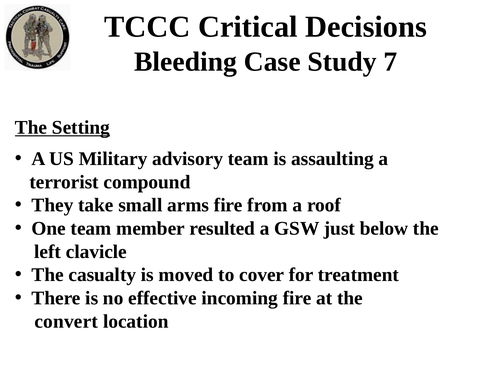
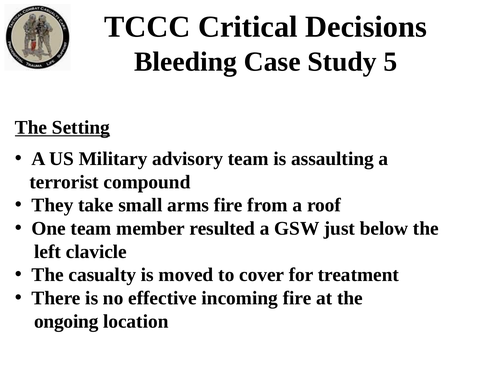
7: 7 -> 5
convert: convert -> ongoing
